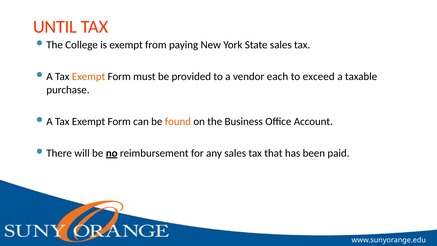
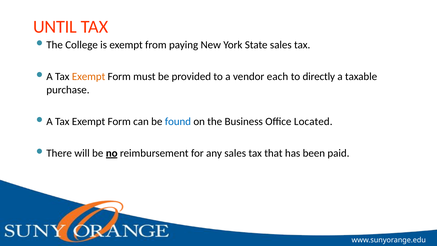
exceed: exceed -> directly
found colour: orange -> blue
Account: Account -> Located
